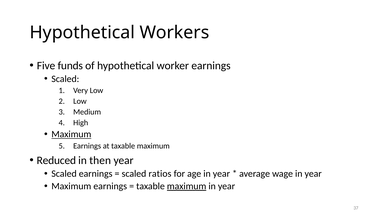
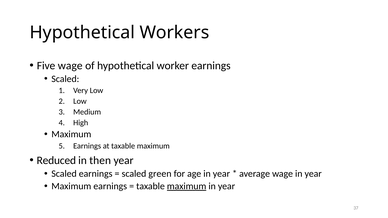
Five funds: funds -> wage
Maximum at (71, 134) underline: present -> none
ratios: ratios -> green
